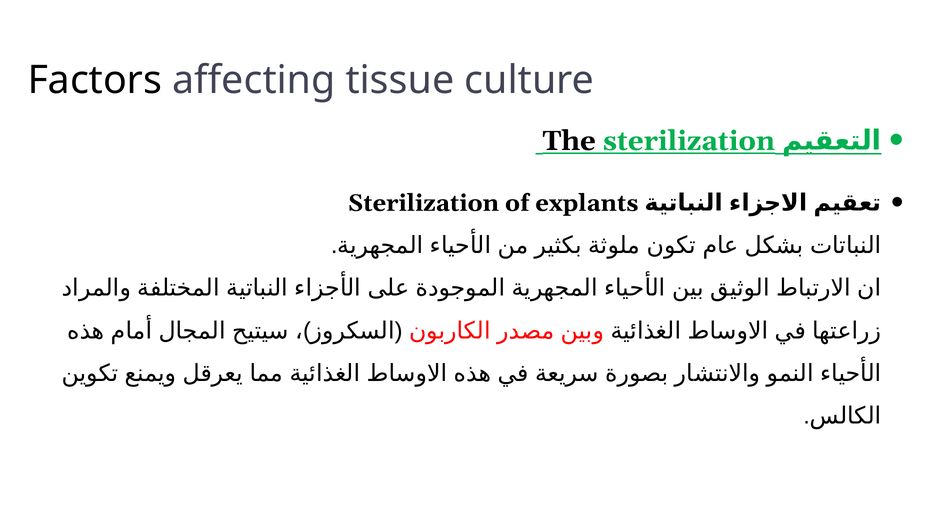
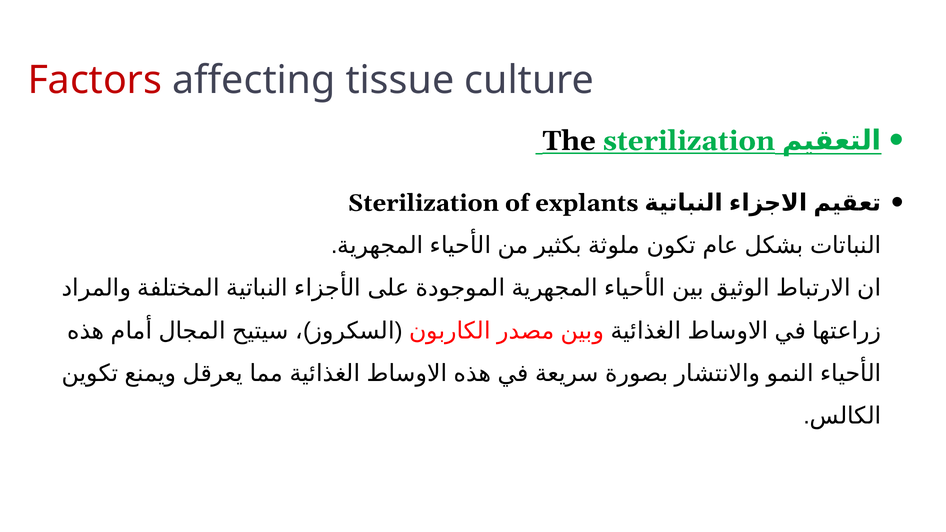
Factors colour: black -> red
